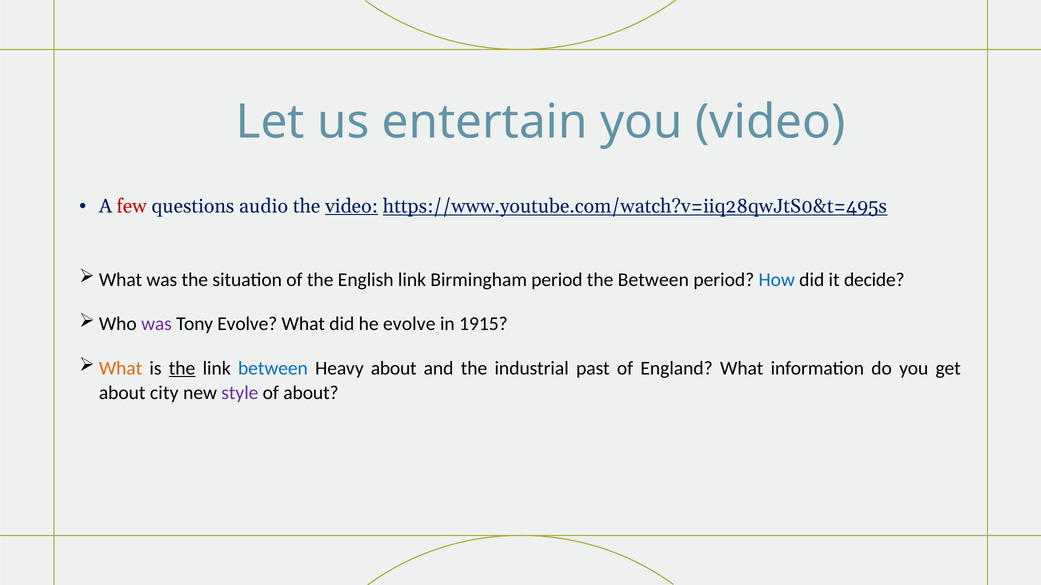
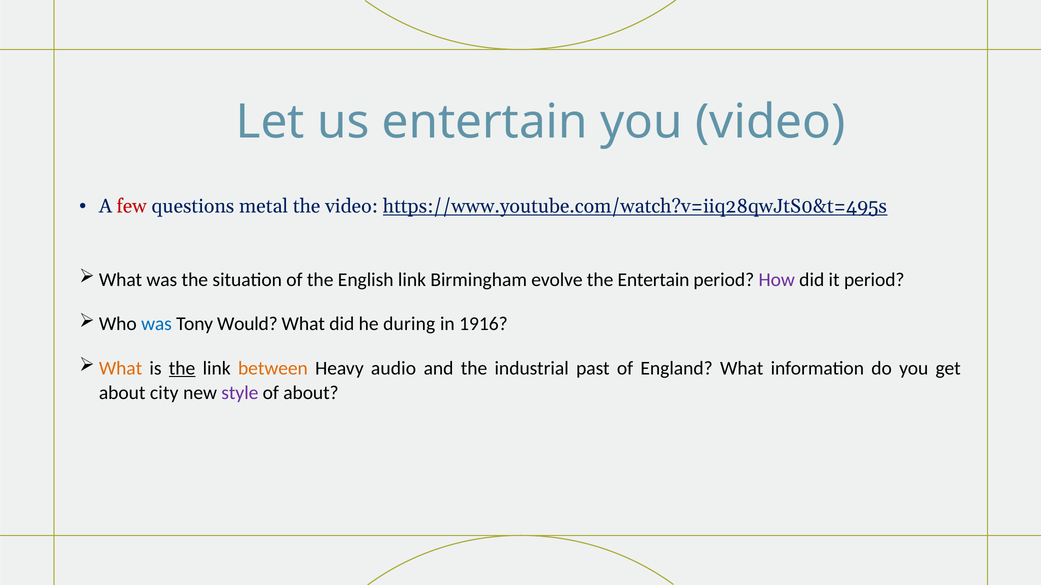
audio: audio -> metal
video at (351, 206) underline: present -> none
Birmingham period: period -> evolve
the Between: Between -> Entertain
How colour: blue -> purple
it decide: decide -> period
was at (157, 324) colour: purple -> blue
Tony Evolve: Evolve -> Would
he evolve: evolve -> during
1915: 1915 -> 1916
between at (273, 369) colour: blue -> orange
Heavy about: about -> audio
